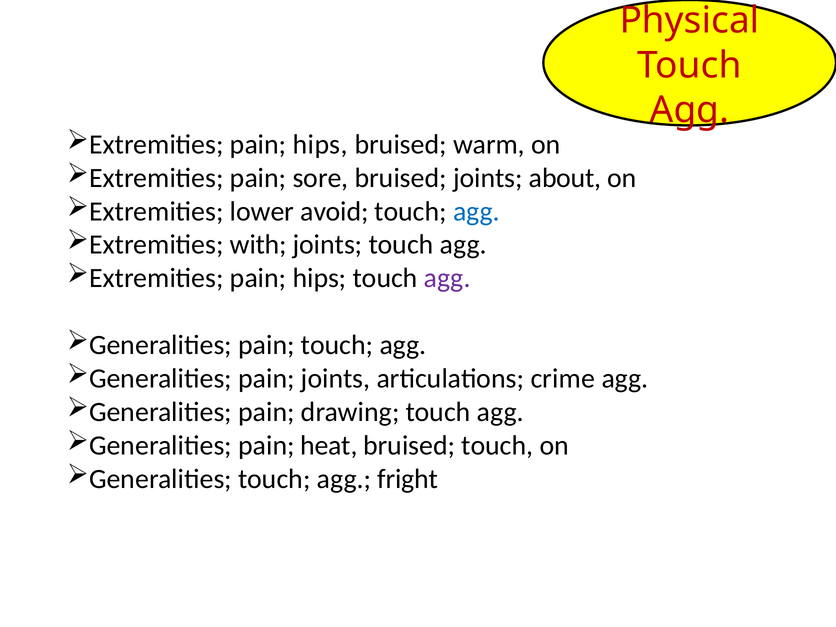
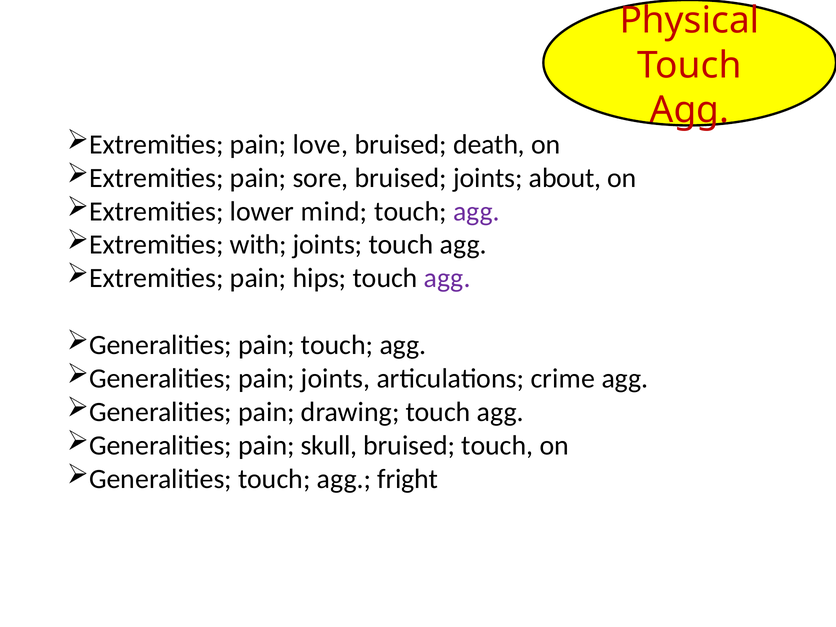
hips at (320, 144): hips -> love
warm: warm -> death
avoid: avoid -> mind
agg at (476, 211) colour: blue -> purple
heat: heat -> skull
